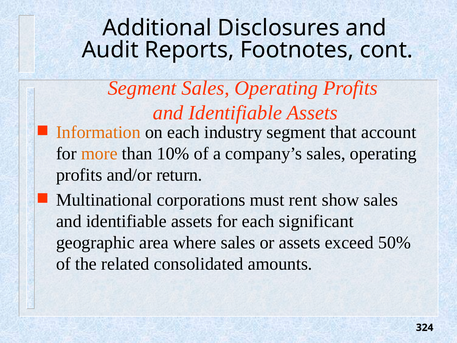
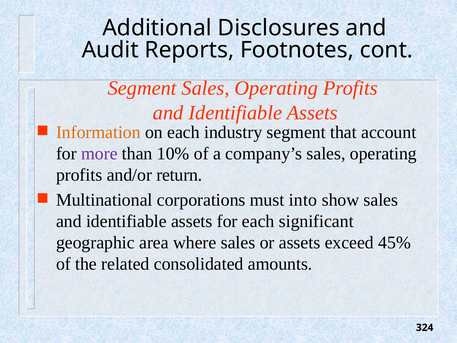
more colour: orange -> purple
rent: rent -> into
50%: 50% -> 45%
